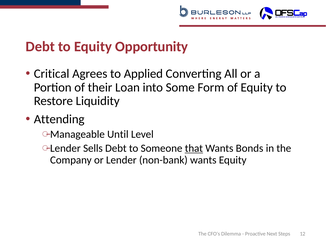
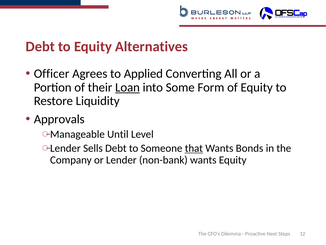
Opportunity: Opportunity -> Alternatives
Critical: Critical -> Officer
Loan underline: none -> present
Attending: Attending -> Approvals
